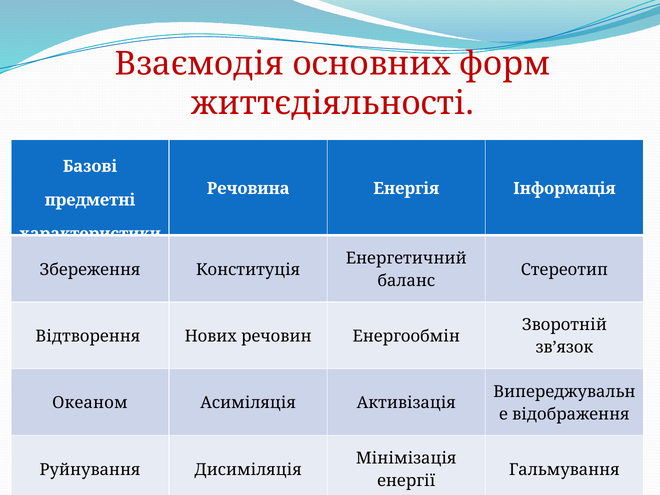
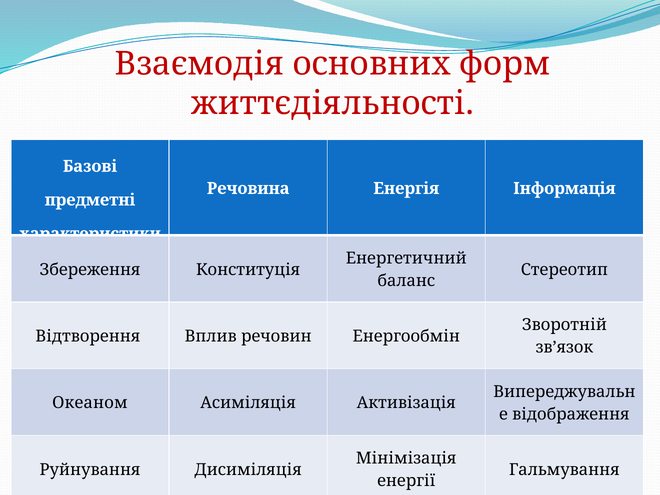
Нових: Нових -> Вплив
